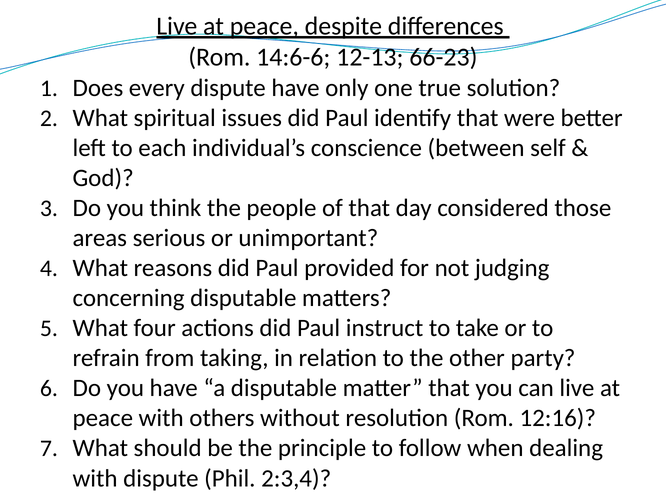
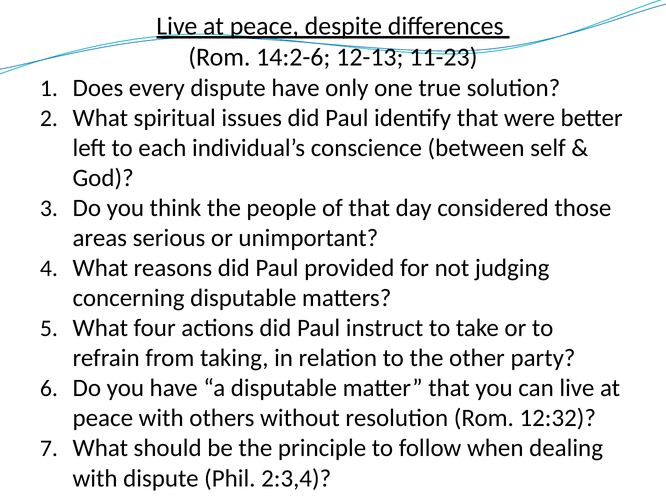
14:6-6: 14:6-6 -> 14:2-6
66-23: 66-23 -> 11-23
12:16: 12:16 -> 12:32
